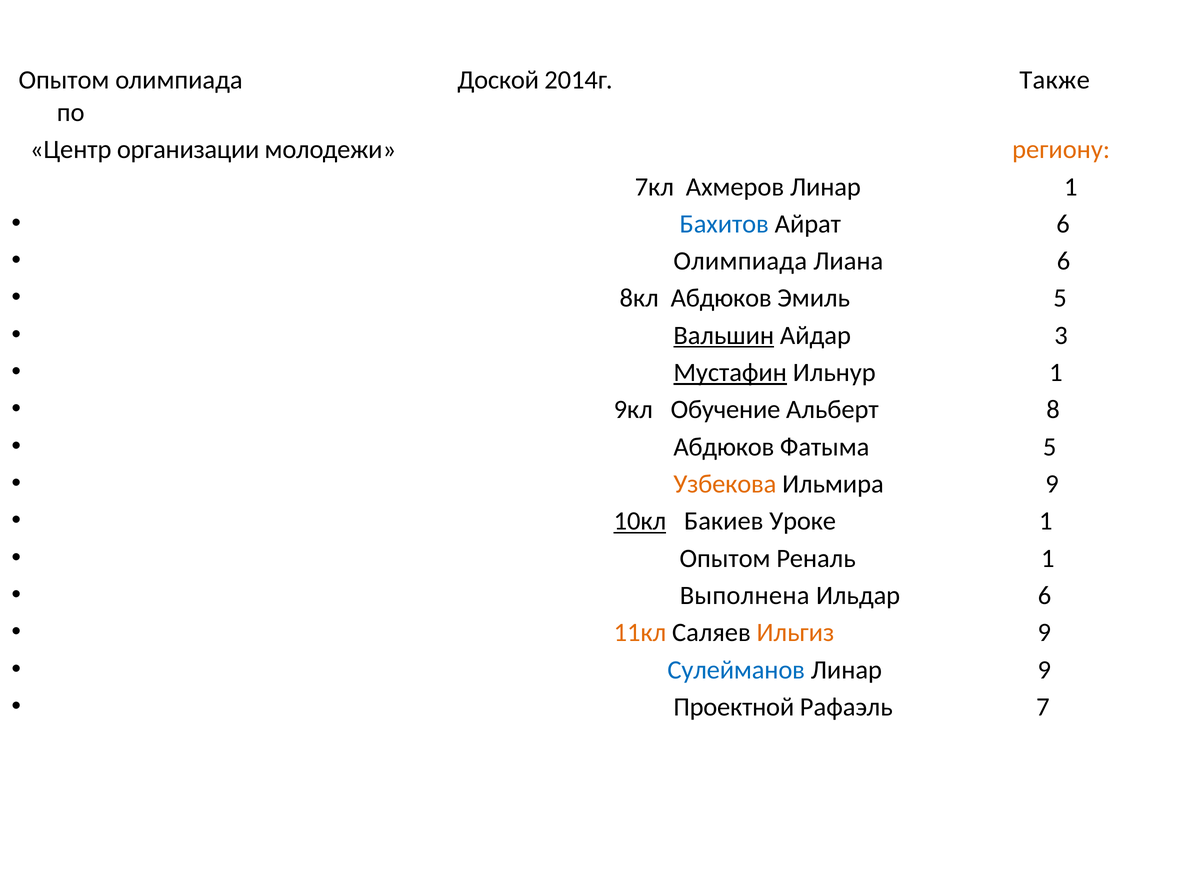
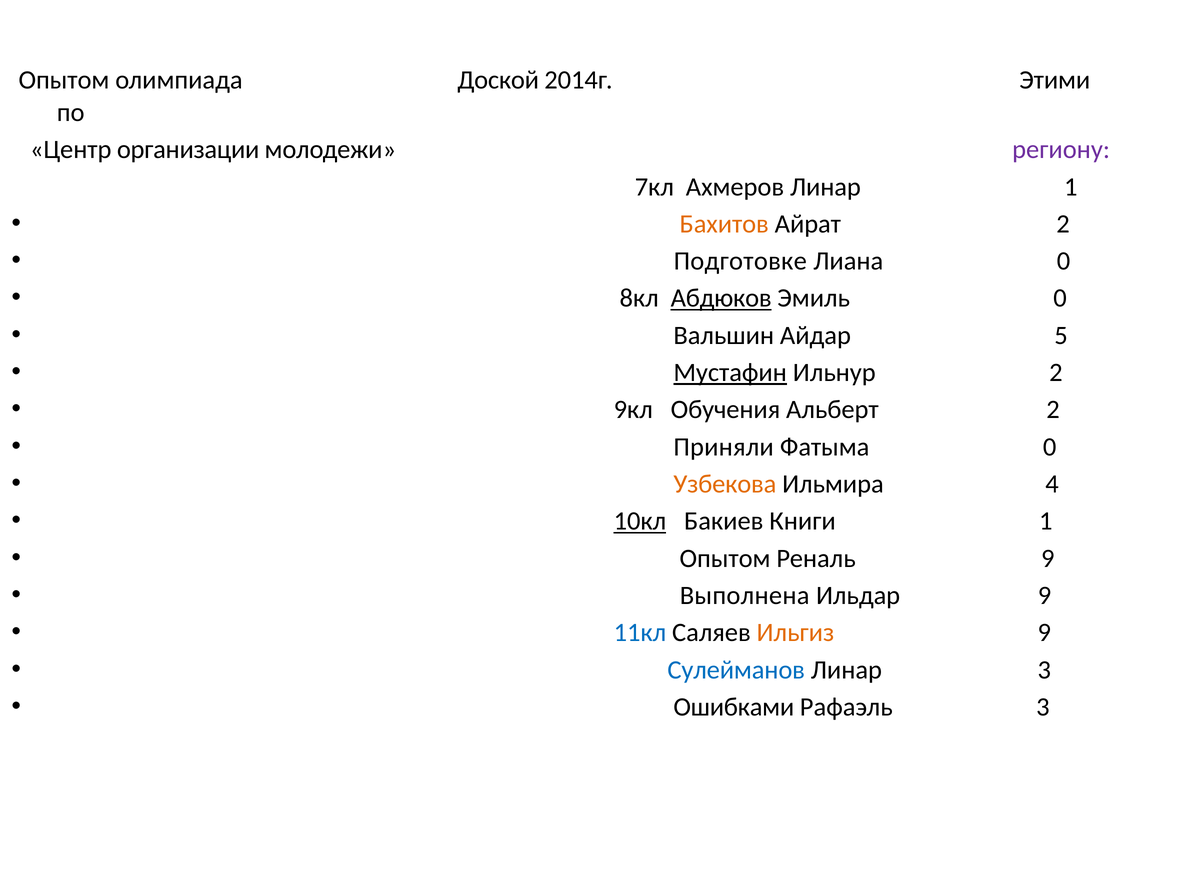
Также: Также -> Этими
региону colour: orange -> purple
Бахитов colour: blue -> orange
Айрат 6: 6 -> 2
Олимпиада at (740, 261): Олимпиада -> Подготовке
Лиана 6: 6 -> 0
Абдюков at (721, 298) underline: none -> present
Эмиль 5: 5 -> 0
Вальшин underline: present -> none
3: 3 -> 5
Ильнур 1: 1 -> 2
Обучение: Обучение -> Обучения
Альберт 8: 8 -> 2
Абдюков at (724, 447): Абдюков -> Приняли
Фатыма 5: 5 -> 0
Ильмира 9: 9 -> 4
Уроке: Уроке -> Книги
Реналь 1: 1 -> 9
Ильдар 6: 6 -> 9
11кл colour: orange -> blue
Линар 9: 9 -> 3
Проектной: Проектной -> Ошибками
Рафаэль 7: 7 -> 3
